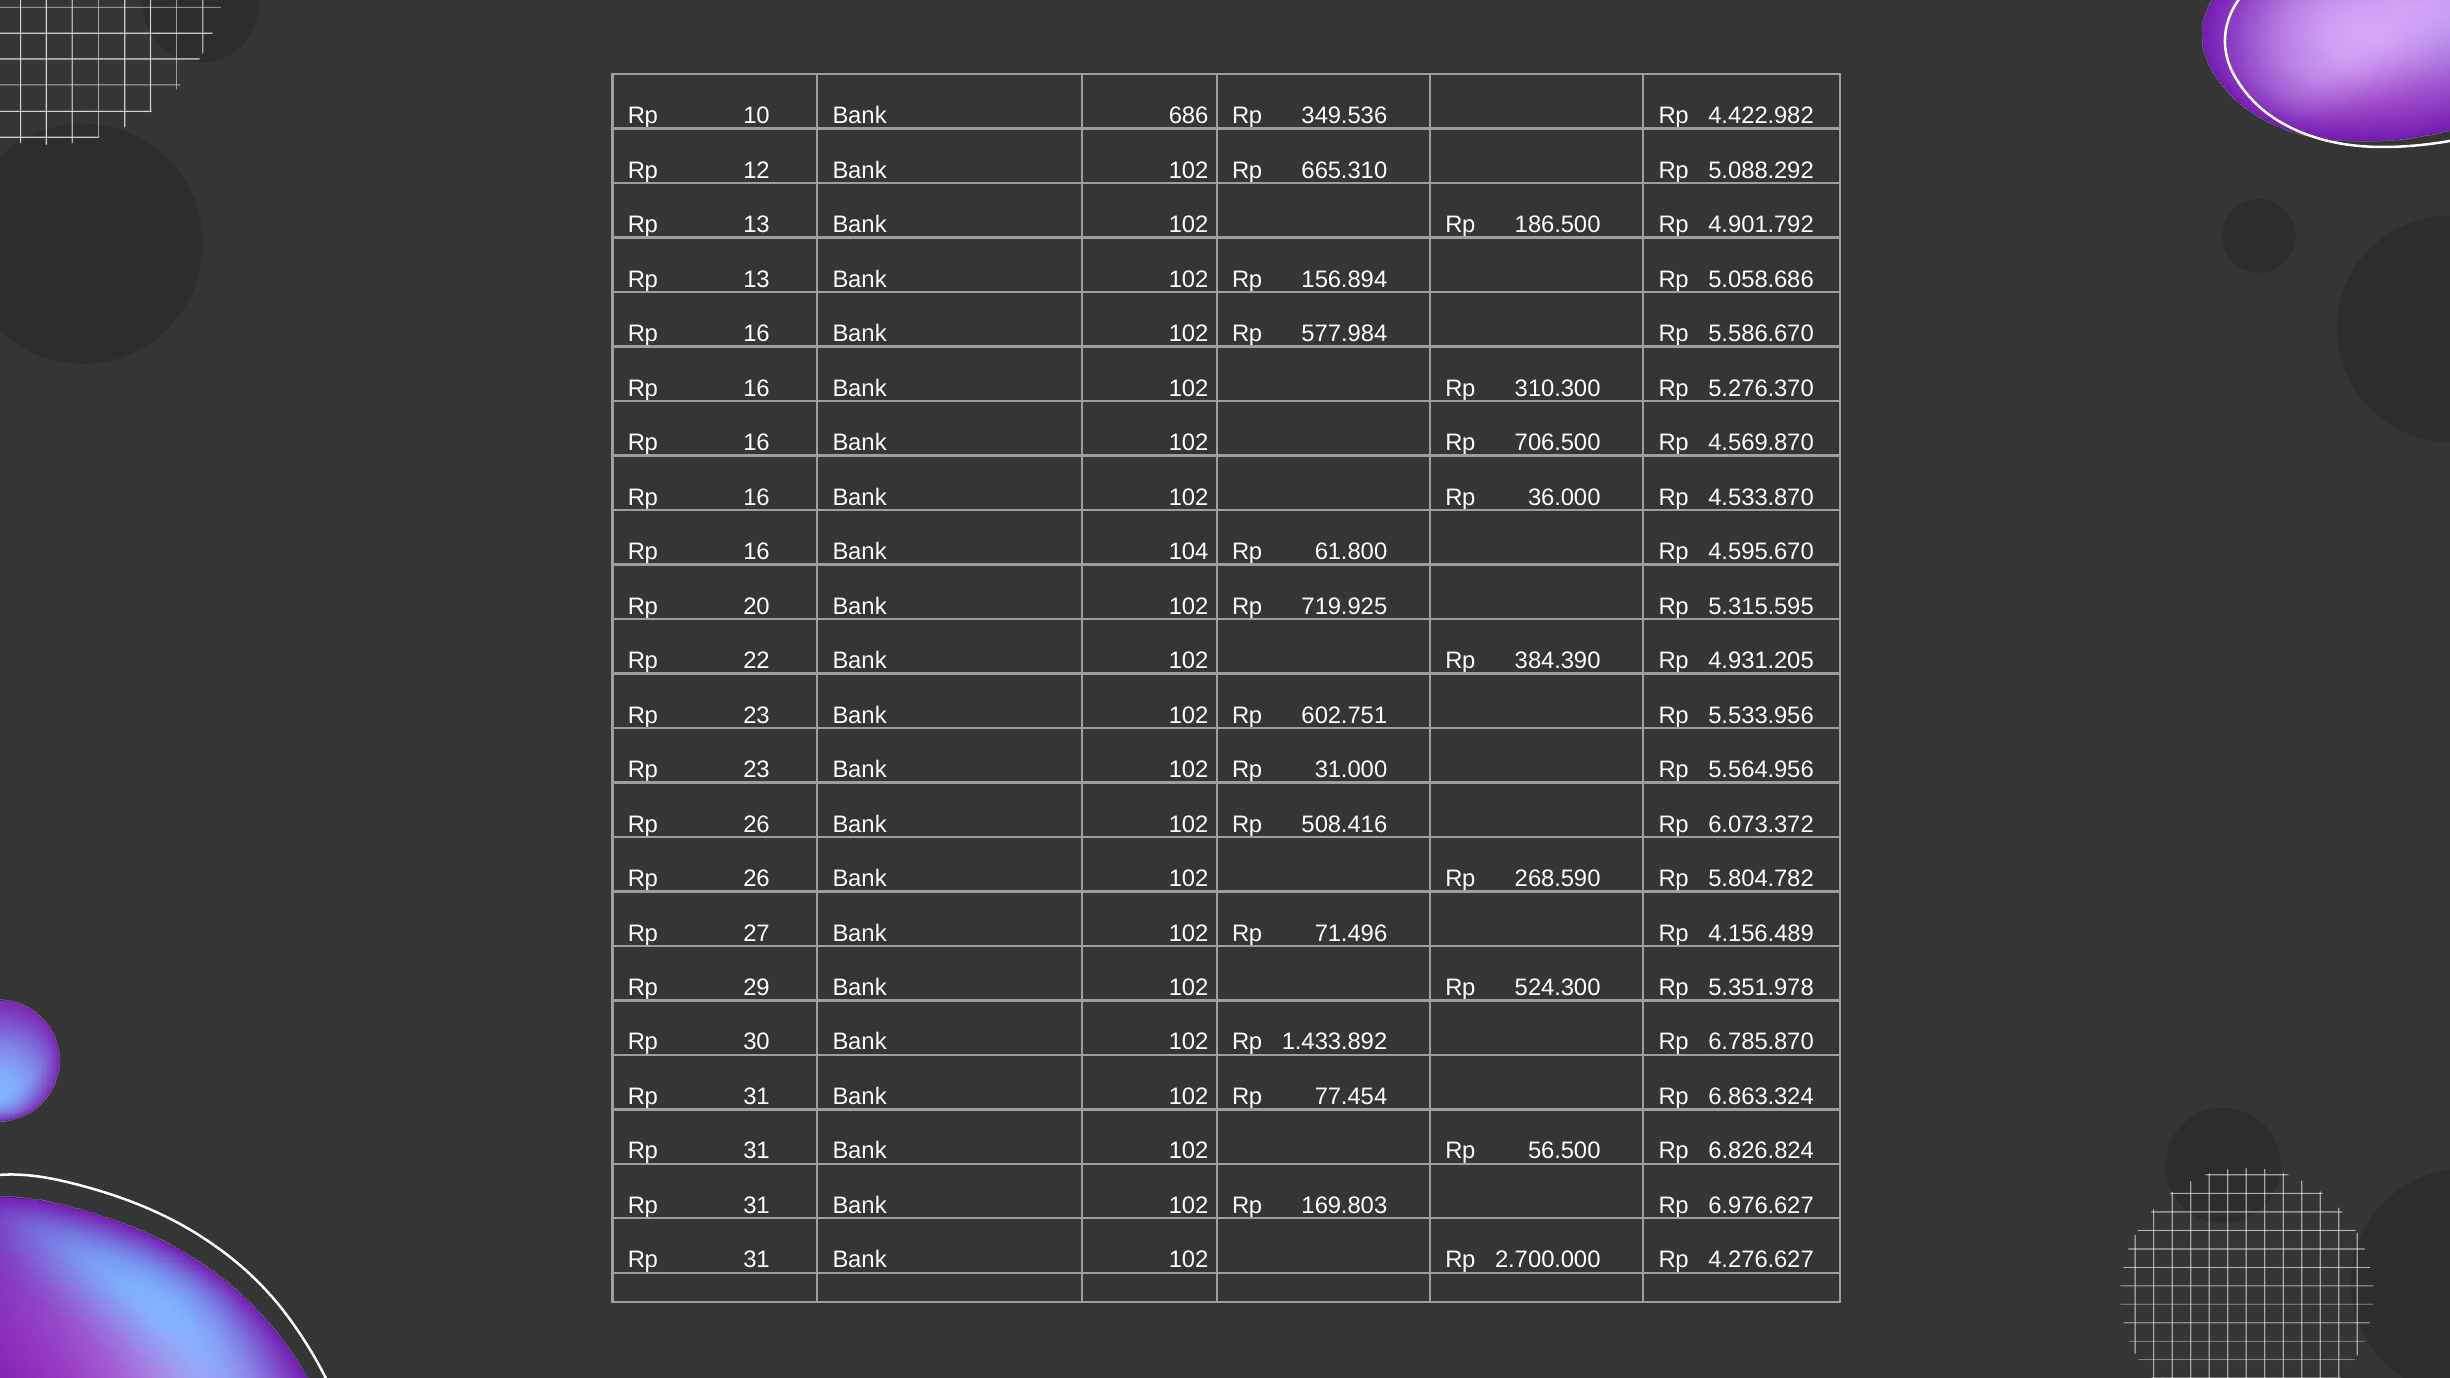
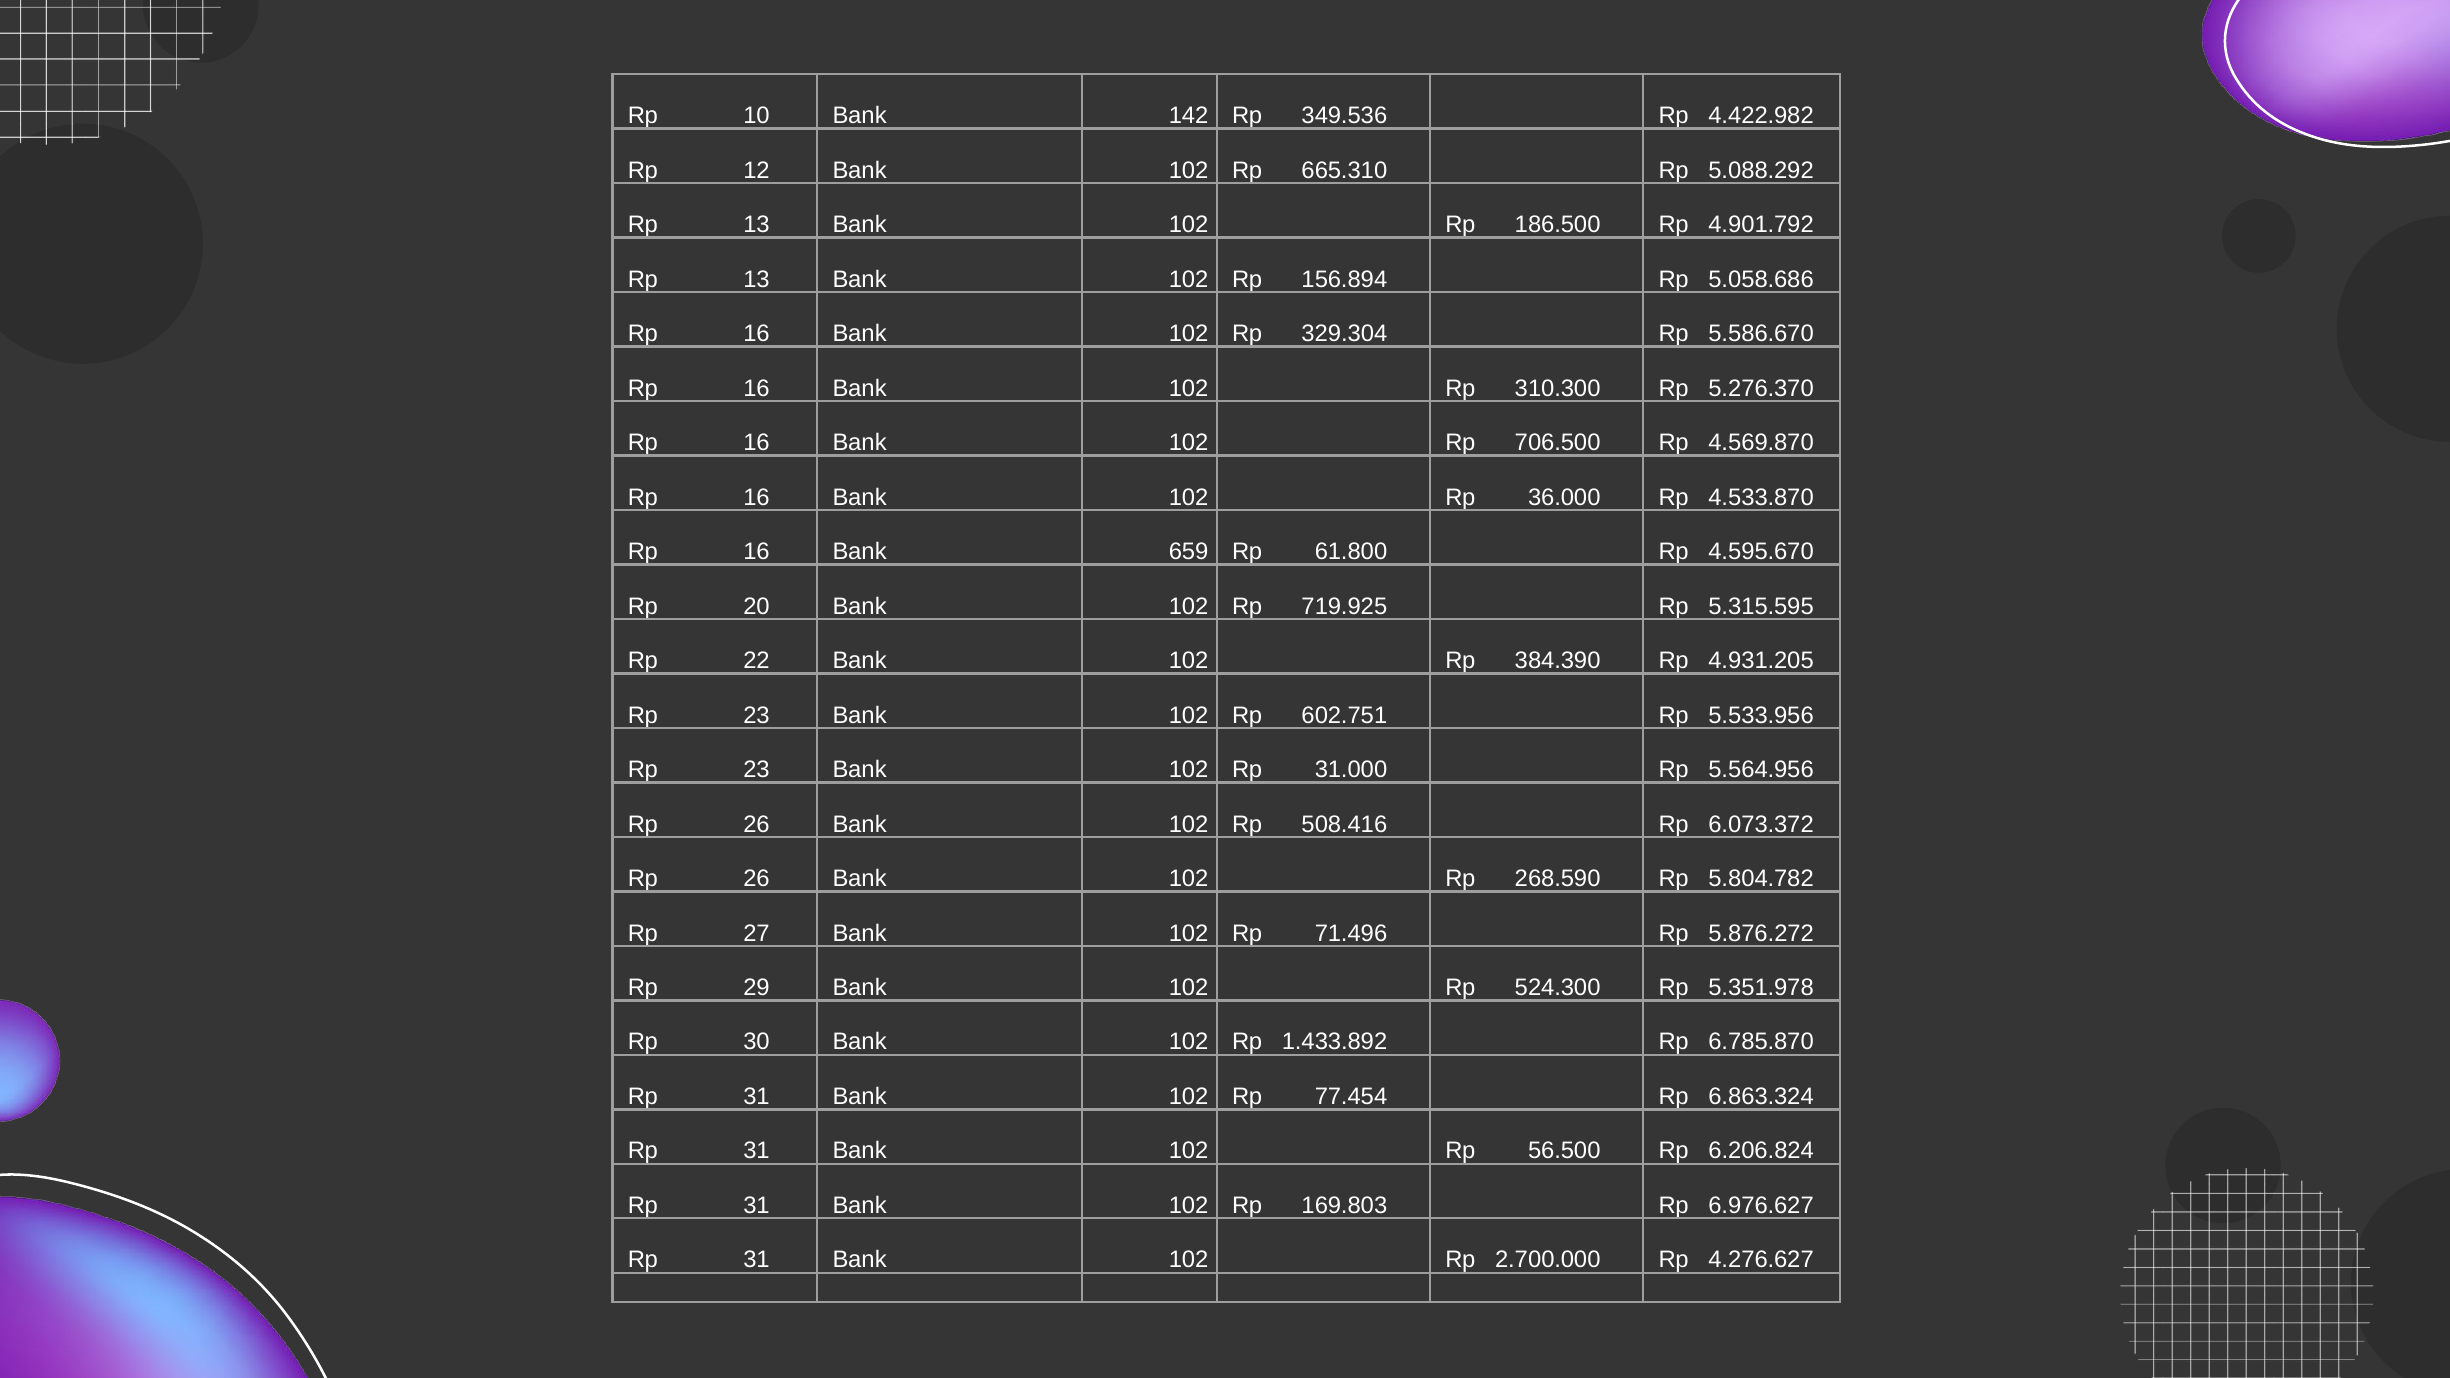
686: 686 -> 142
577.984: 577.984 -> 329.304
104: 104 -> 659
4.156.489: 4.156.489 -> 5.876.272
6.826.824: 6.826.824 -> 6.206.824
